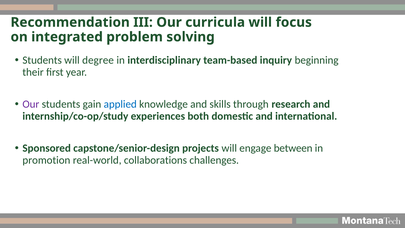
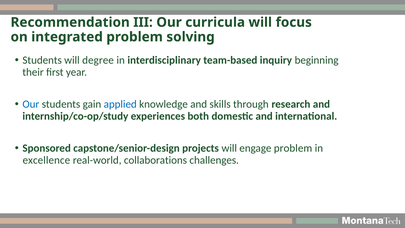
Our at (31, 104) colour: purple -> blue
engage between: between -> problem
promotion: promotion -> excellence
